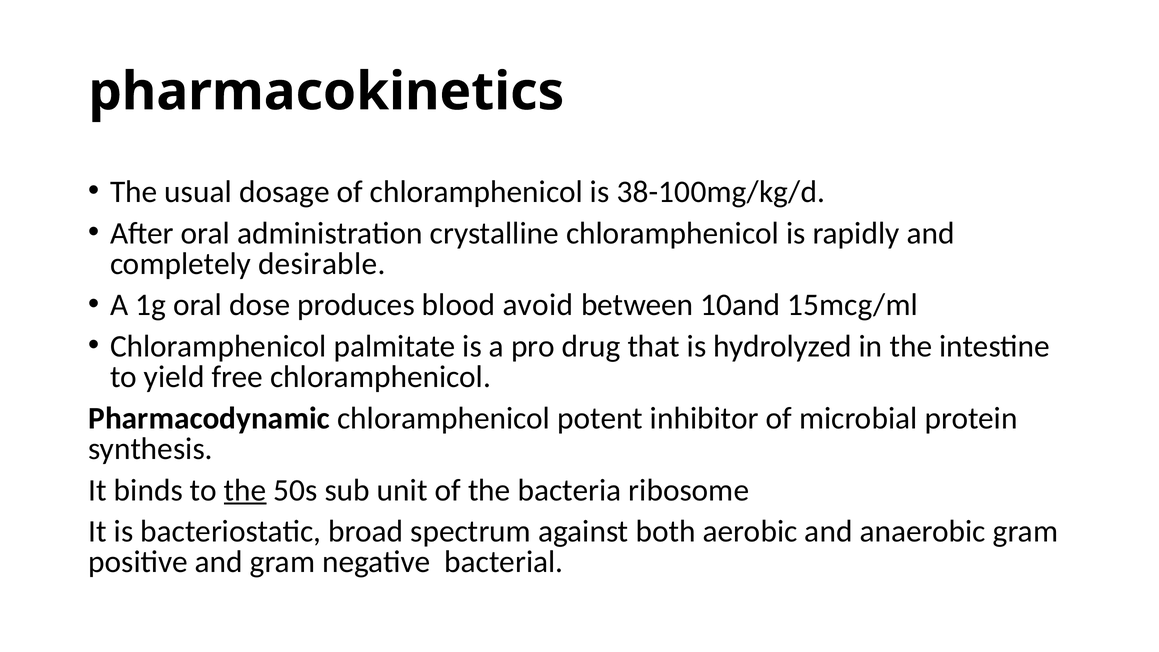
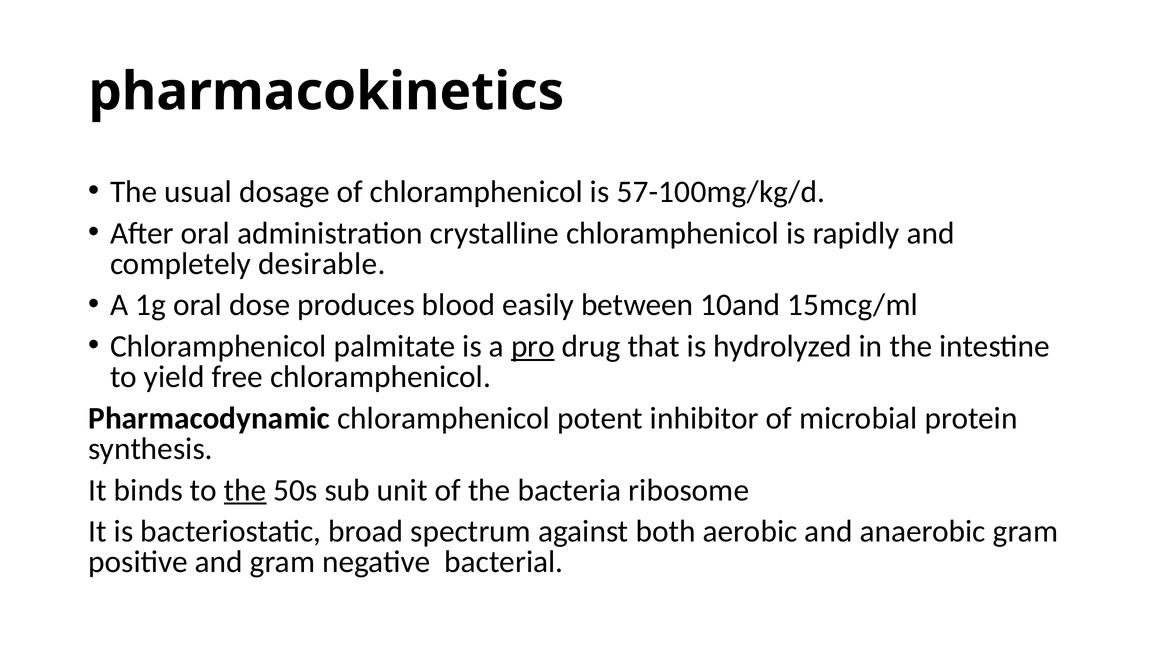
38-100mg/kg/d: 38-100mg/kg/d -> 57-100mg/kg/d
avoid: avoid -> easily
pro underline: none -> present
